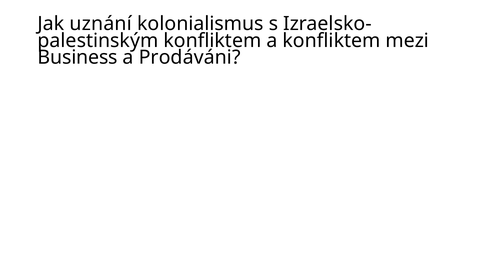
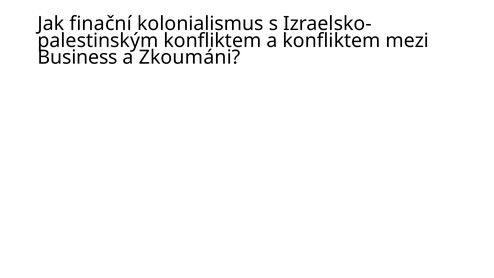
uznání: uznání -> finační
Prodáváni: Prodáváni -> Zkoumáni
